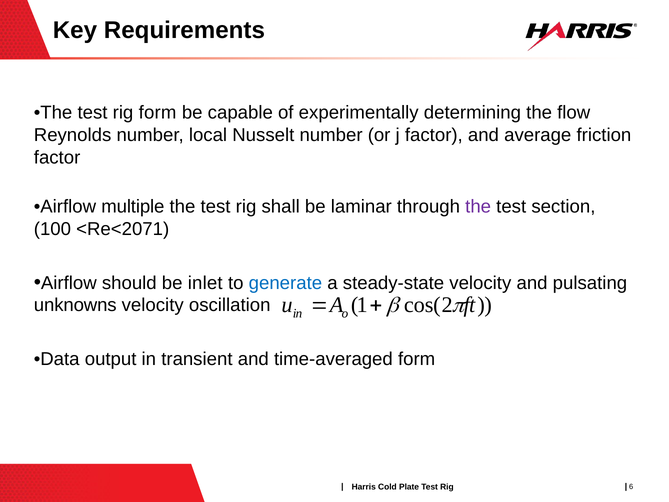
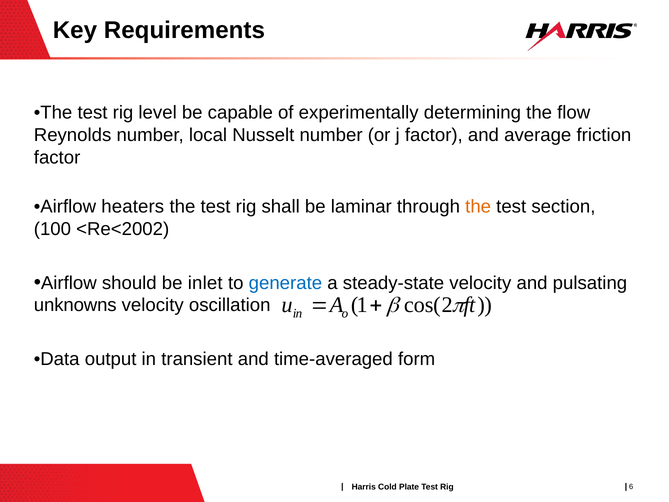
rig form: form -> level
multiple: multiple -> heaters
the at (478, 207) colour: purple -> orange
<Re<2071: <Re<2071 -> <Re<2002
